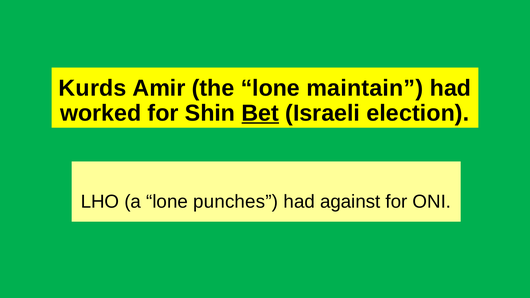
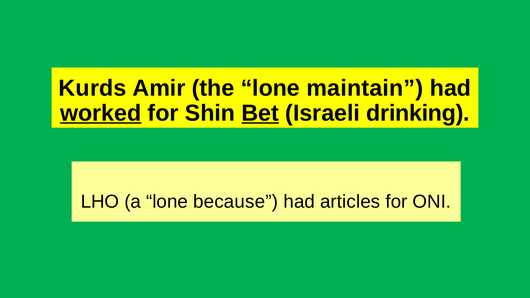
worked underline: none -> present
election: election -> drinking
punches: punches -> because
against: against -> articles
